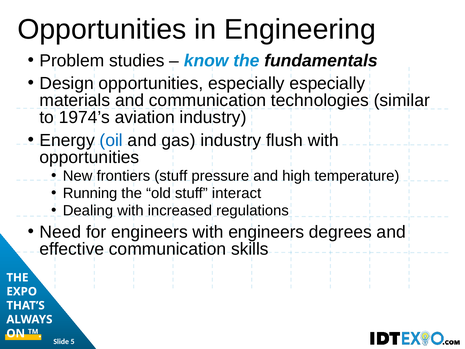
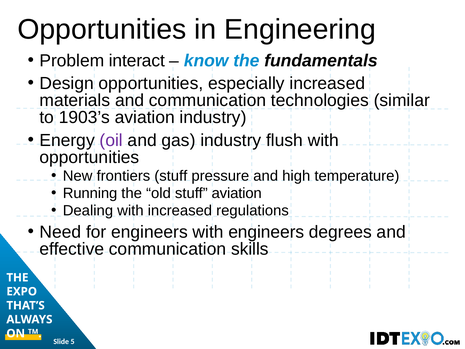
studies: studies -> interact
especially especially: especially -> increased
1974’s: 1974’s -> 1903’s
oil colour: blue -> purple
stuff interact: interact -> aviation
